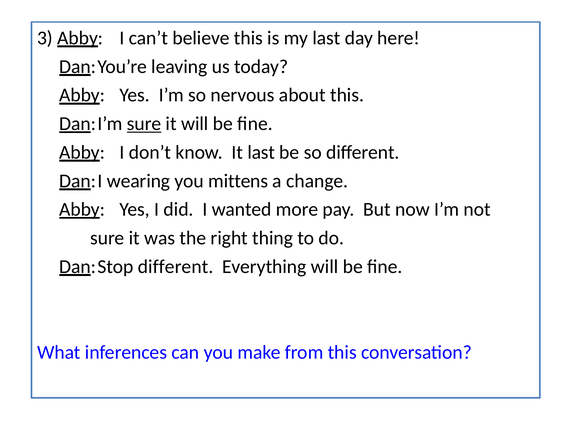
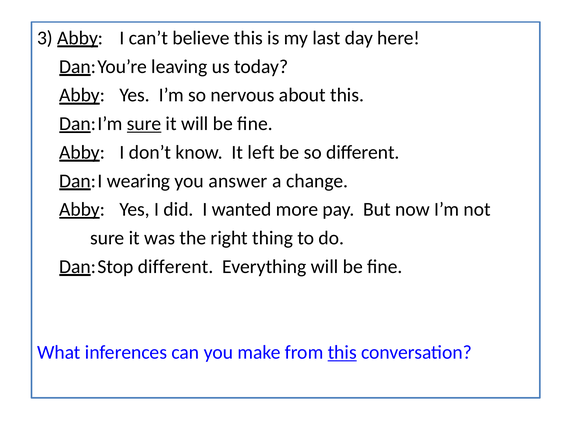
It last: last -> left
mittens: mittens -> answer
this at (342, 352) underline: none -> present
